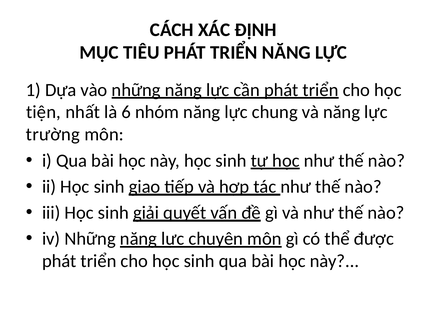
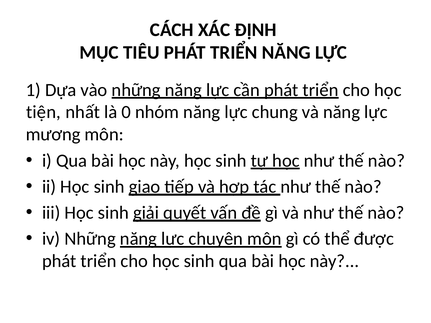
6: 6 -> 0
trường: trường -> mương
